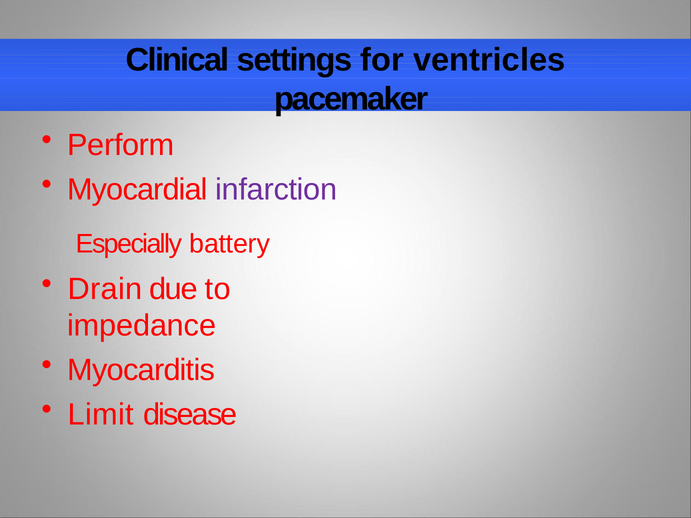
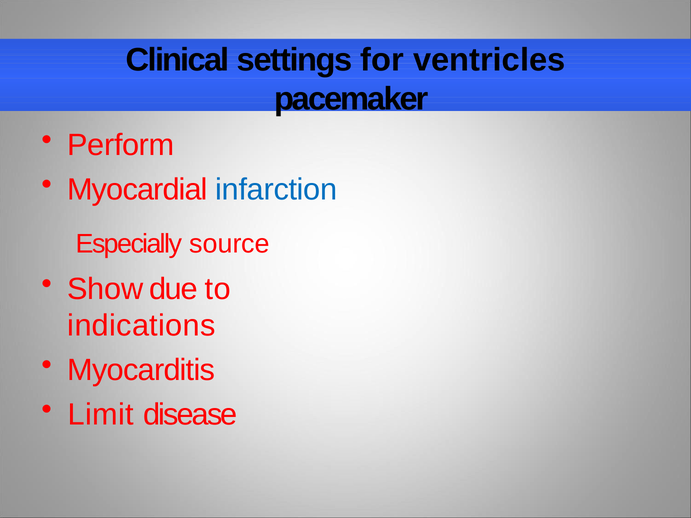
infarction colour: purple -> blue
battery: battery -> source
Drain: Drain -> Show
impedance: impedance -> indications
